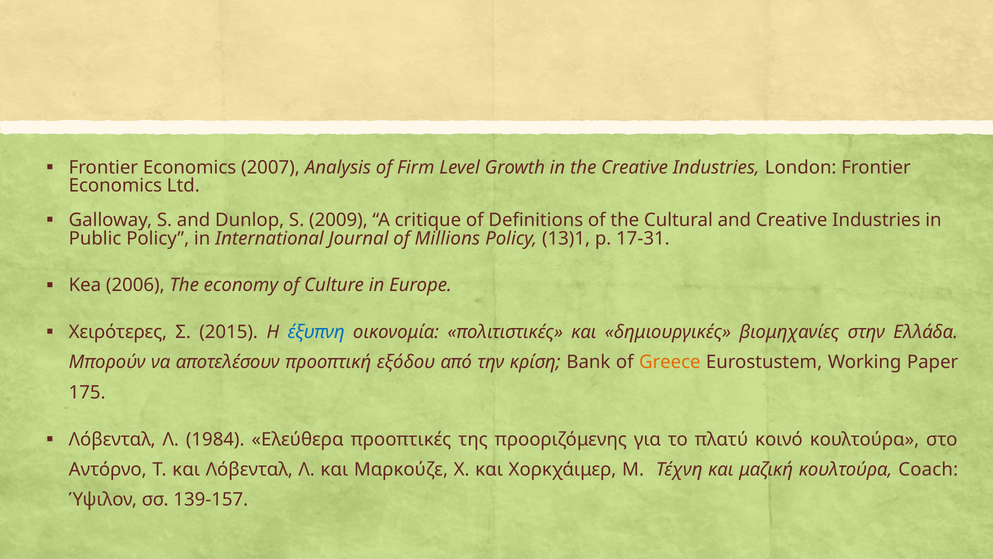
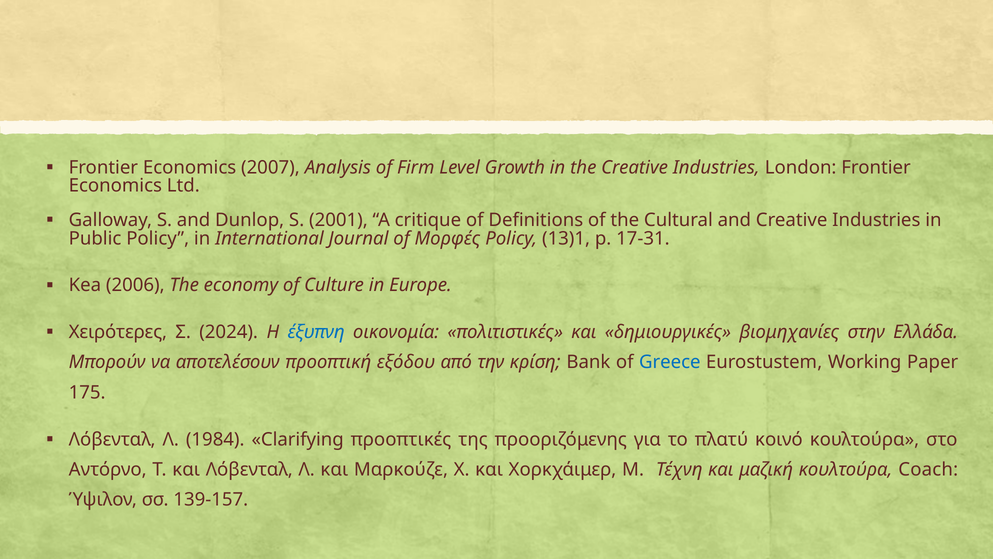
2009: 2009 -> 2001
Millions: Millions -> Μορφές
2015: 2015 -> 2024
Greece colour: orange -> blue
Ελεύθερα: Ελεύθερα -> Clarifying
